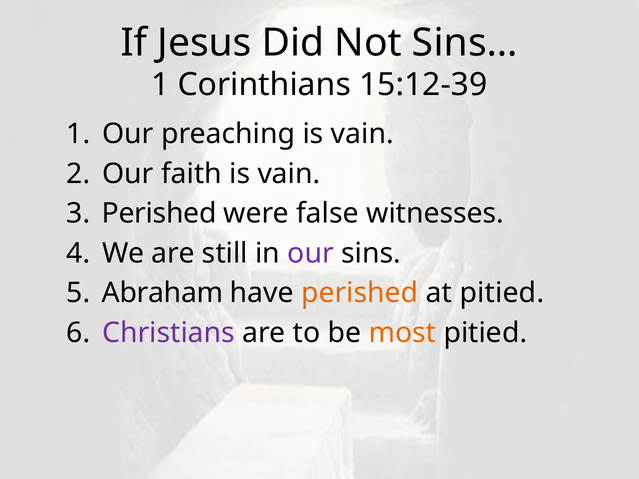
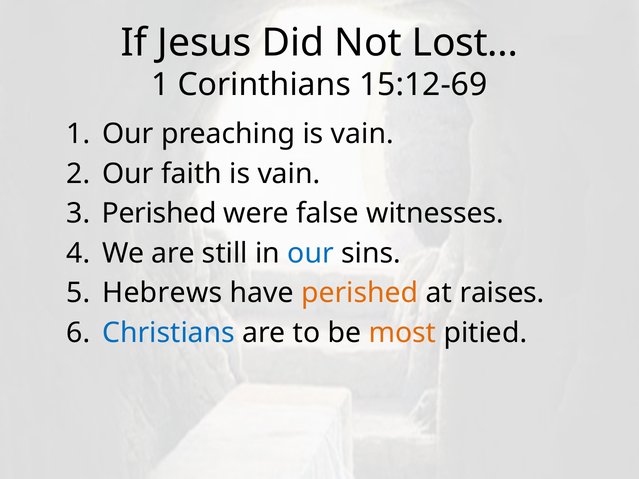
Sins…: Sins… -> Lost…
15:12-39: 15:12-39 -> 15:12-69
our at (311, 253) colour: purple -> blue
Abraham: Abraham -> Hebrews
at pitied: pitied -> raises
Christians colour: purple -> blue
